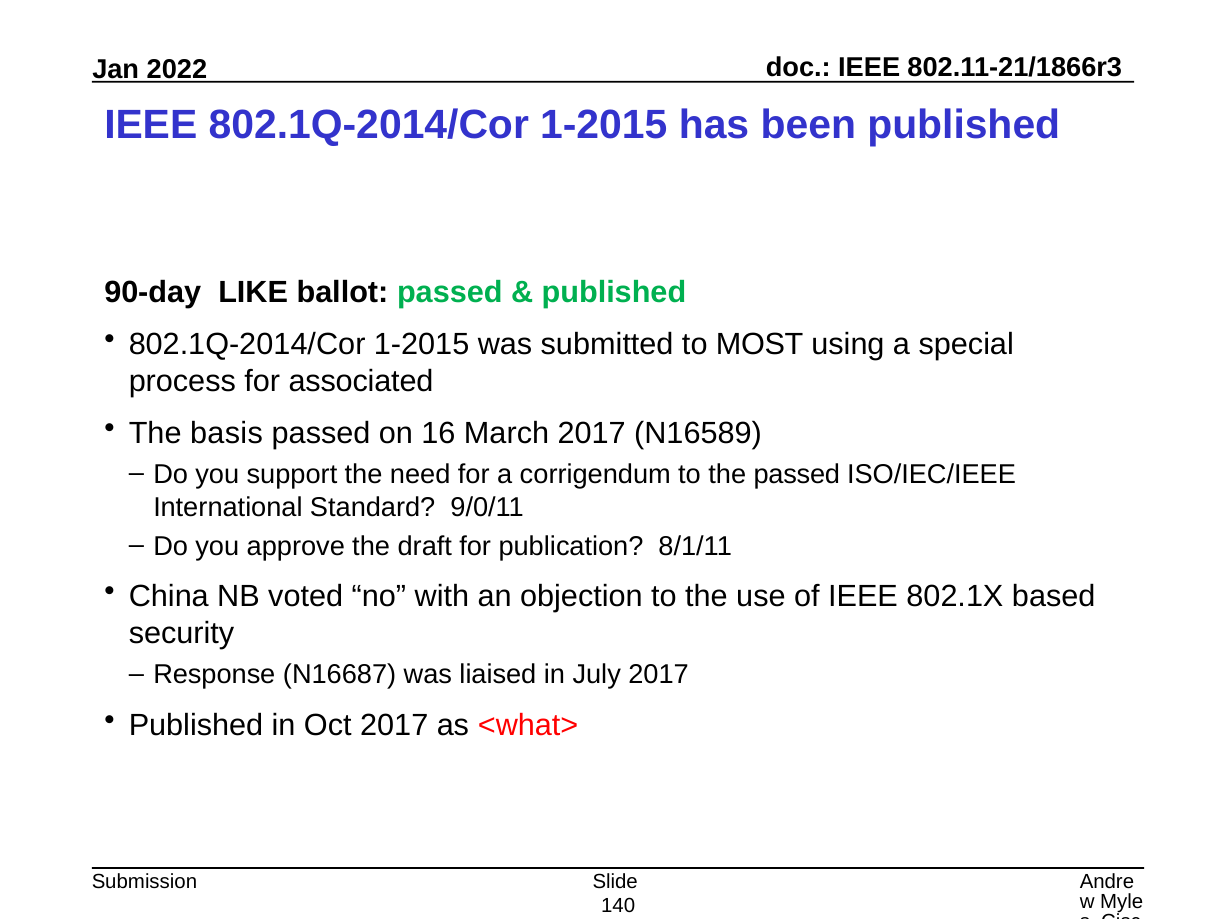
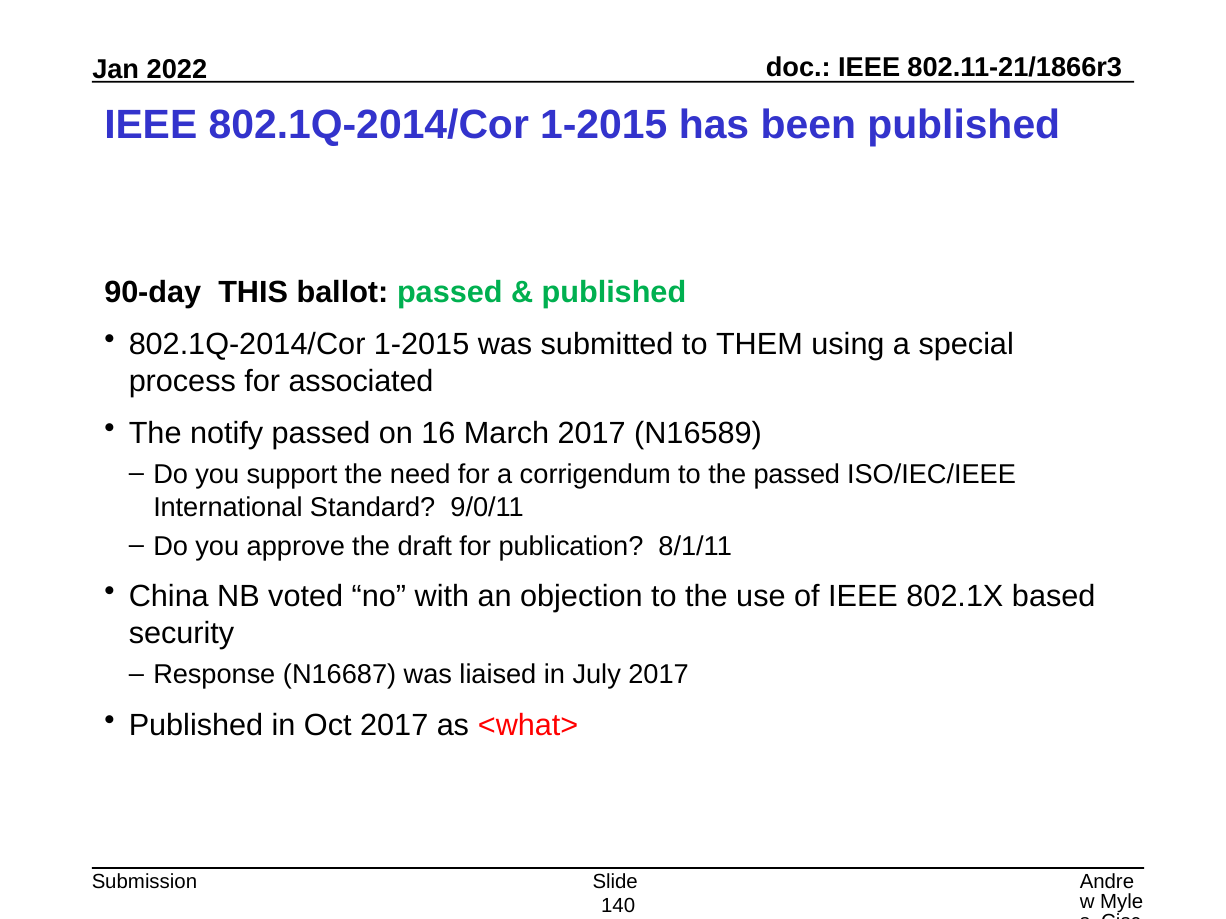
LIKE: LIKE -> THIS
MOST: MOST -> THEM
basis: basis -> notify
